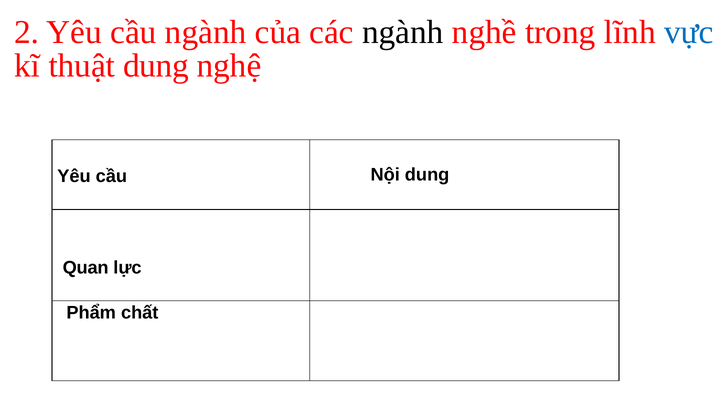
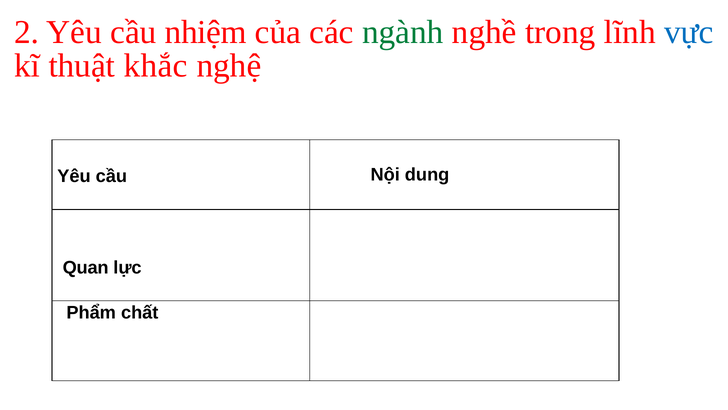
cầu ngành: ngành -> nhiệm
ngành at (403, 32) colour: black -> green
thuật dung: dung -> khắc
